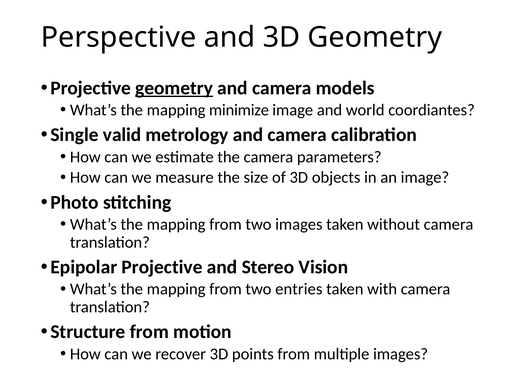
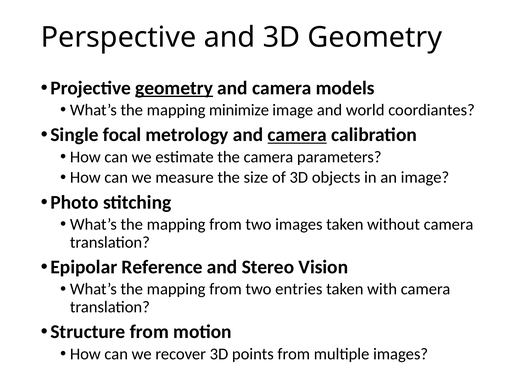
valid: valid -> focal
camera at (297, 135) underline: none -> present
Epipolar Projective: Projective -> Reference
